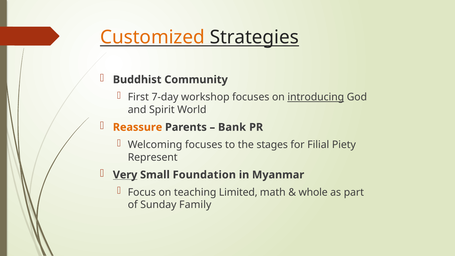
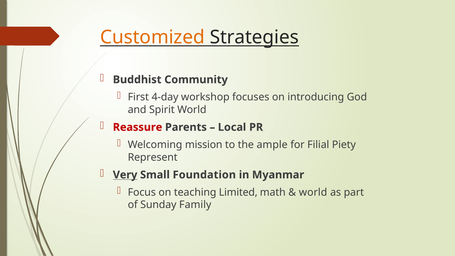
7-day: 7-day -> 4-day
introducing underline: present -> none
Reassure colour: orange -> red
Bank: Bank -> Local
Welcoming focuses: focuses -> mission
stages: stages -> ample
whole at (313, 192): whole -> world
